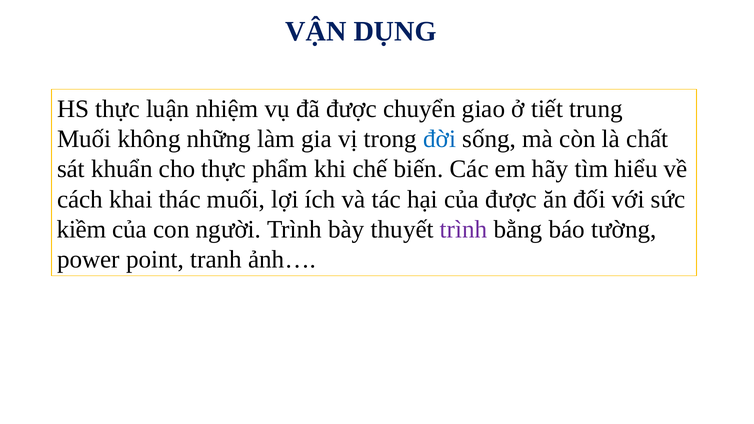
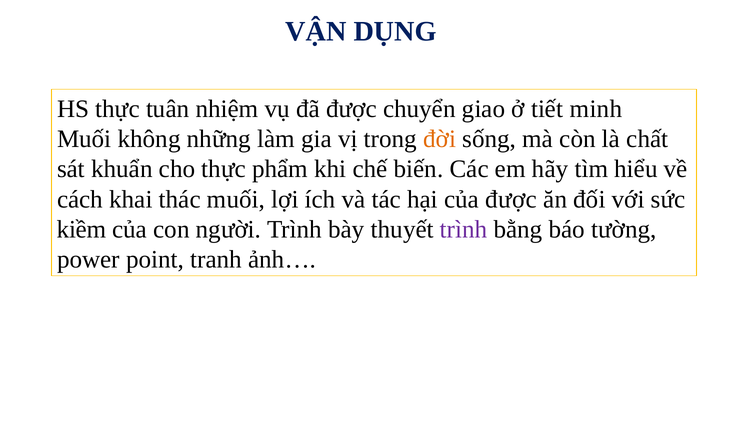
luận: luận -> tuân
trung: trung -> minh
đời colour: blue -> orange
